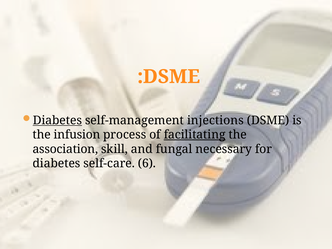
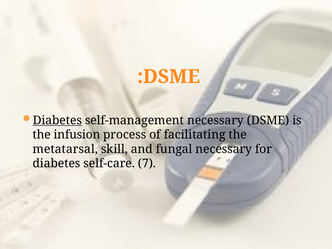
self-management injections: injections -> necessary
facilitating underline: present -> none
association: association -> metatarsal
6: 6 -> 7
